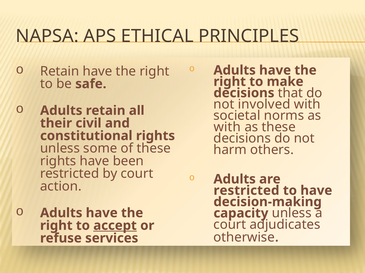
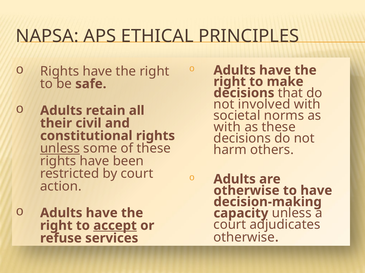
Retain at (60, 71): Retain -> Rights
unless at (60, 149) underline: none -> present
restricted at (246, 191): restricted -> otherwise
